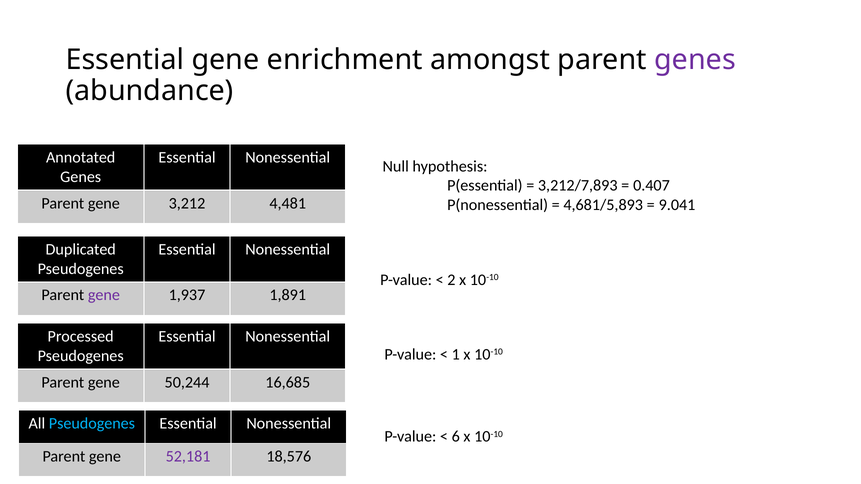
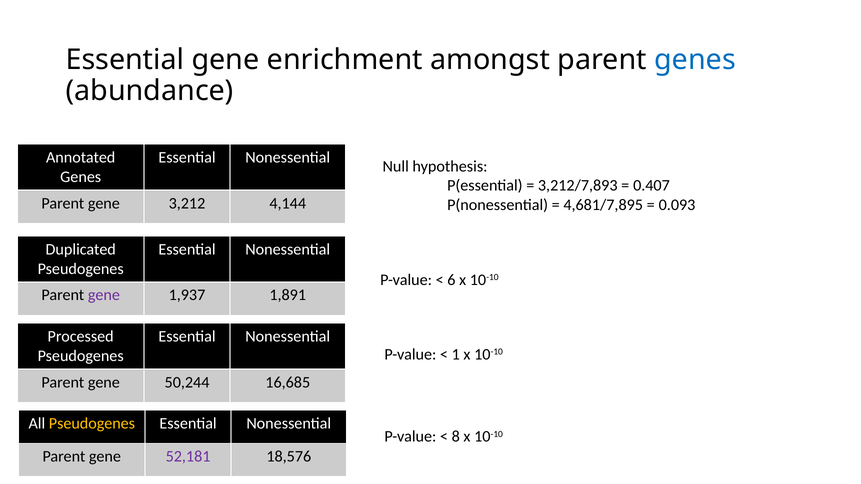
genes at (695, 60) colour: purple -> blue
4,481: 4,481 -> 4,144
4,681/5,893: 4,681/5,893 -> 4,681/7,895
9.041: 9.041 -> 0.093
2: 2 -> 6
Pseudogenes at (92, 424) colour: light blue -> yellow
6: 6 -> 8
